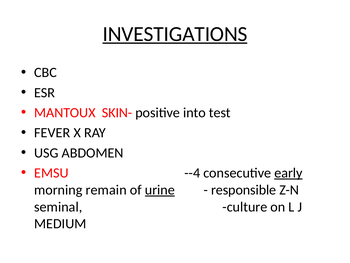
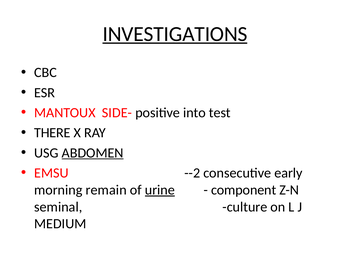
SKIN-: SKIN- -> SIDE-
FEVER: FEVER -> THERE
ABDOMEN underline: none -> present
--4: --4 -> --2
early underline: present -> none
responsible: responsible -> component
